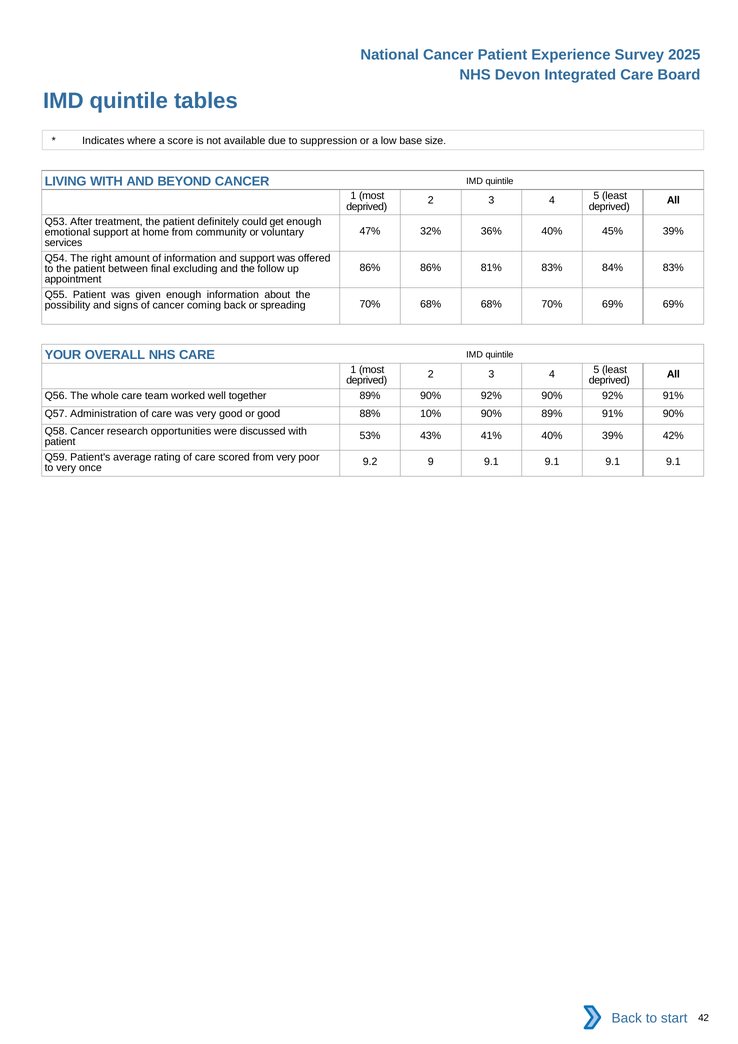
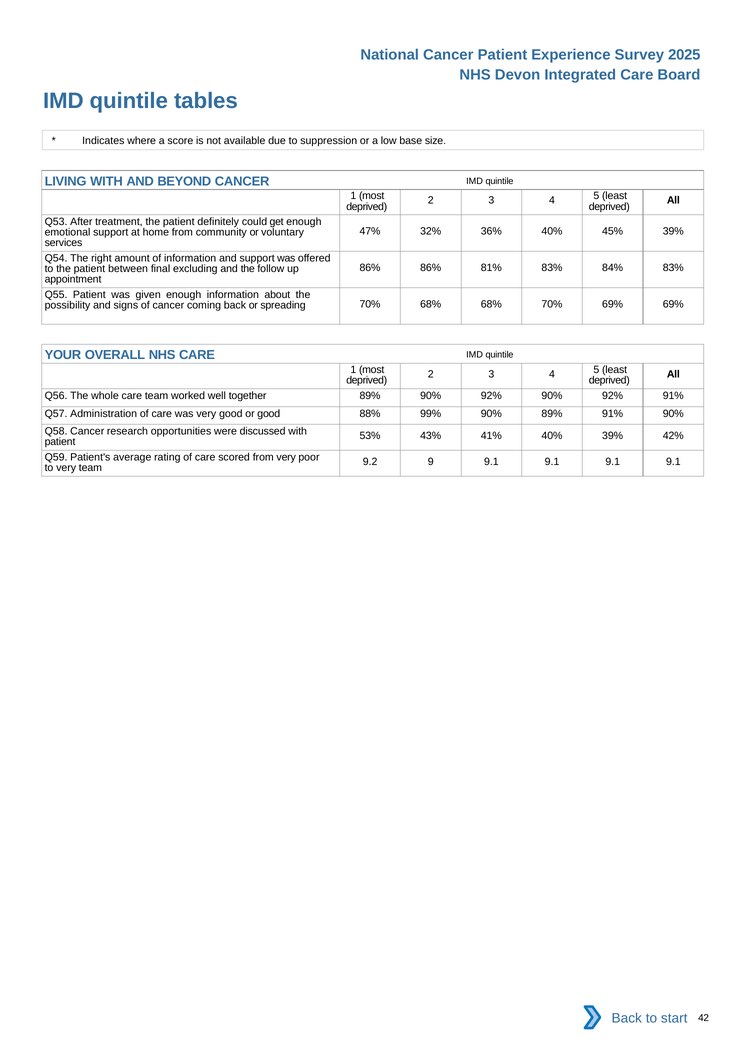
10%: 10% -> 99%
very once: once -> team
